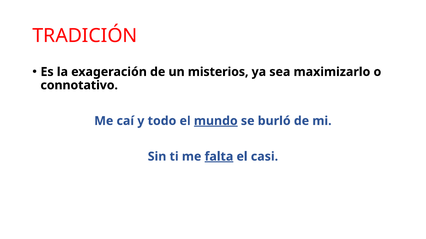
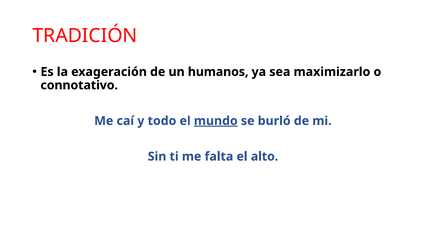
misterios: misterios -> humanos
falta underline: present -> none
casi: casi -> alto
